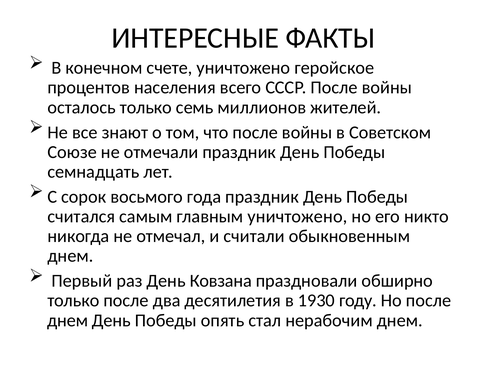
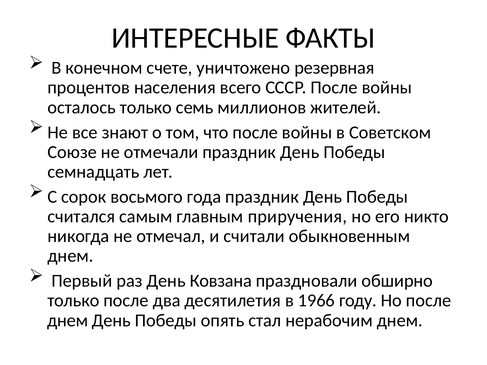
геройское: геройское -> резервная
главным уничтожено: уничтожено -> приручения
1930: 1930 -> 1966
